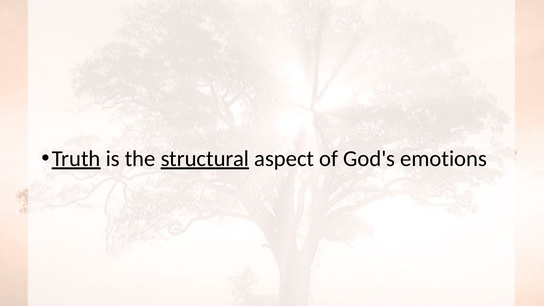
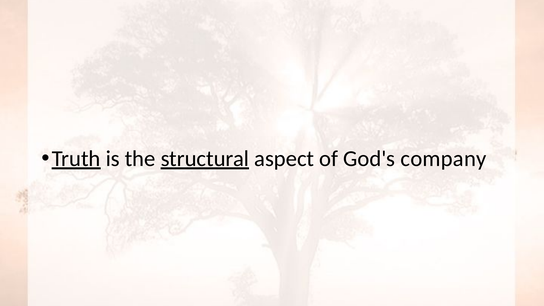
emotions: emotions -> company
